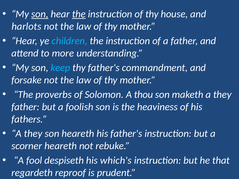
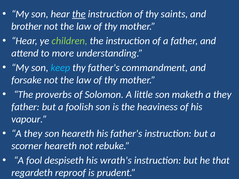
son at (40, 14) underline: present -> none
house: house -> saints
harlots: harlots -> brother
children colour: light blue -> light green
thou: thou -> little
fathers: fathers -> vapour
which's: which's -> wrath's
